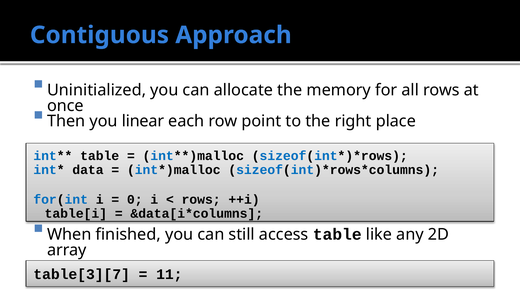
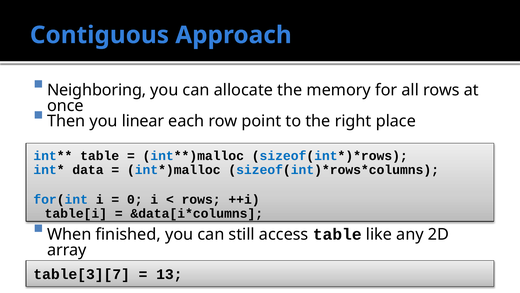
Uninitialized: Uninitialized -> Neighboring
11: 11 -> 13
